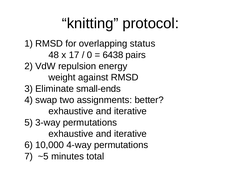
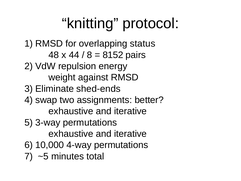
17: 17 -> 44
0: 0 -> 8
6438: 6438 -> 8152
small-ends: small-ends -> shed-ends
